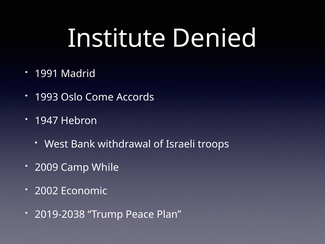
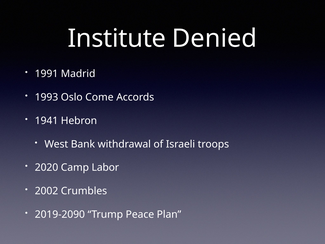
1947: 1947 -> 1941
2009: 2009 -> 2020
While: While -> Labor
Economic: Economic -> Crumbles
2019-2038: 2019-2038 -> 2019-2090
